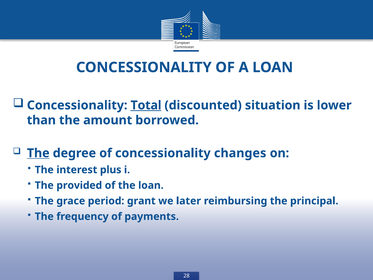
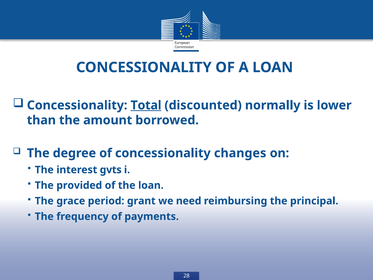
situation: situation -> normally
The at (38, 153) underline: present -> none
plus: plus -> gvts
later: later -> need
